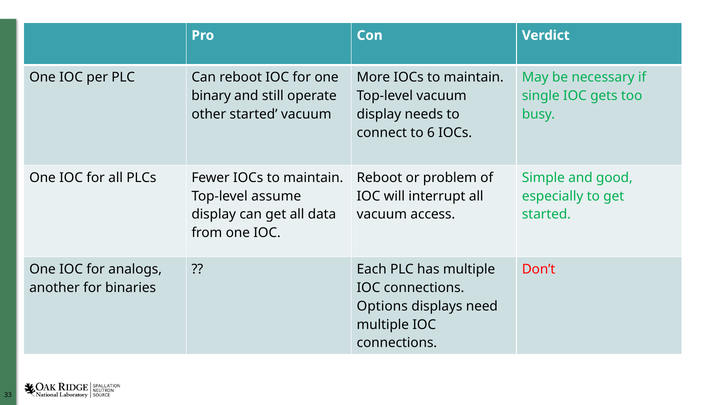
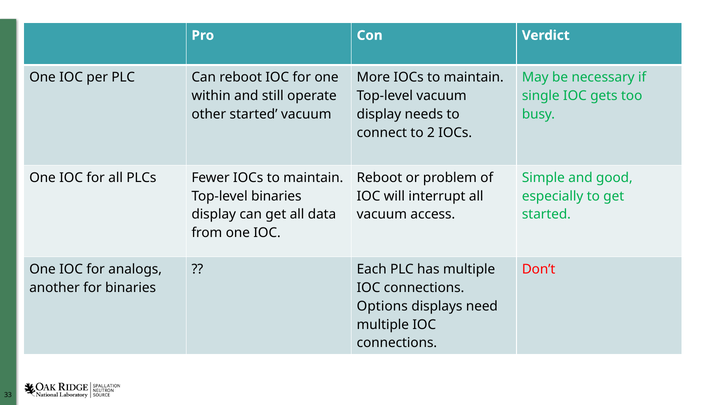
binary: binary -> within
6: 6 -> 2
Top-level assume: assume -> binaries
